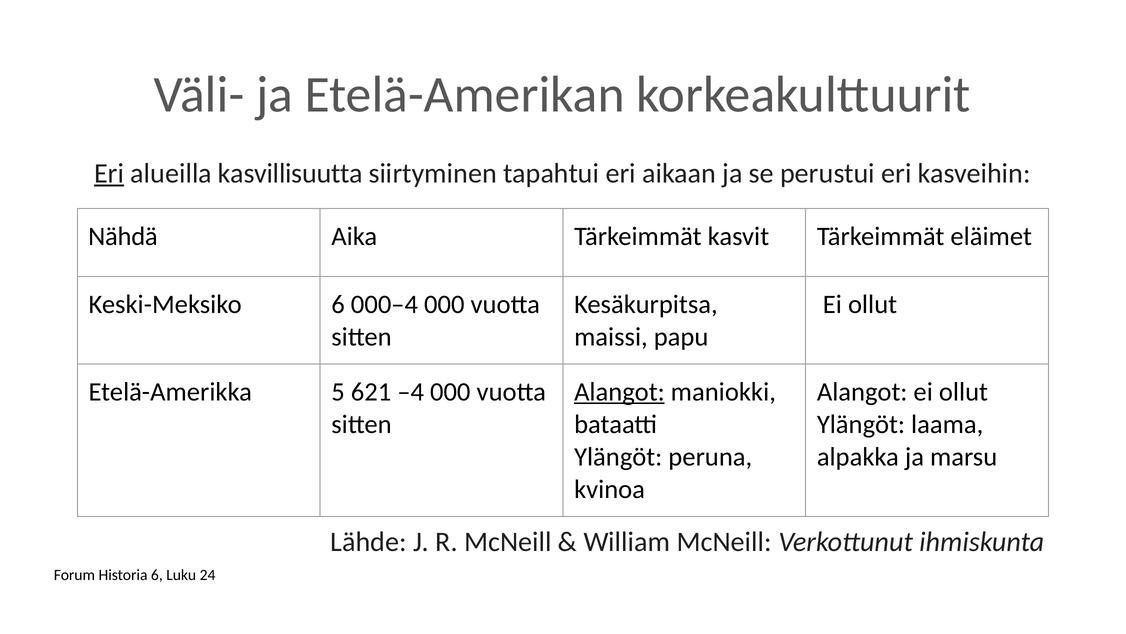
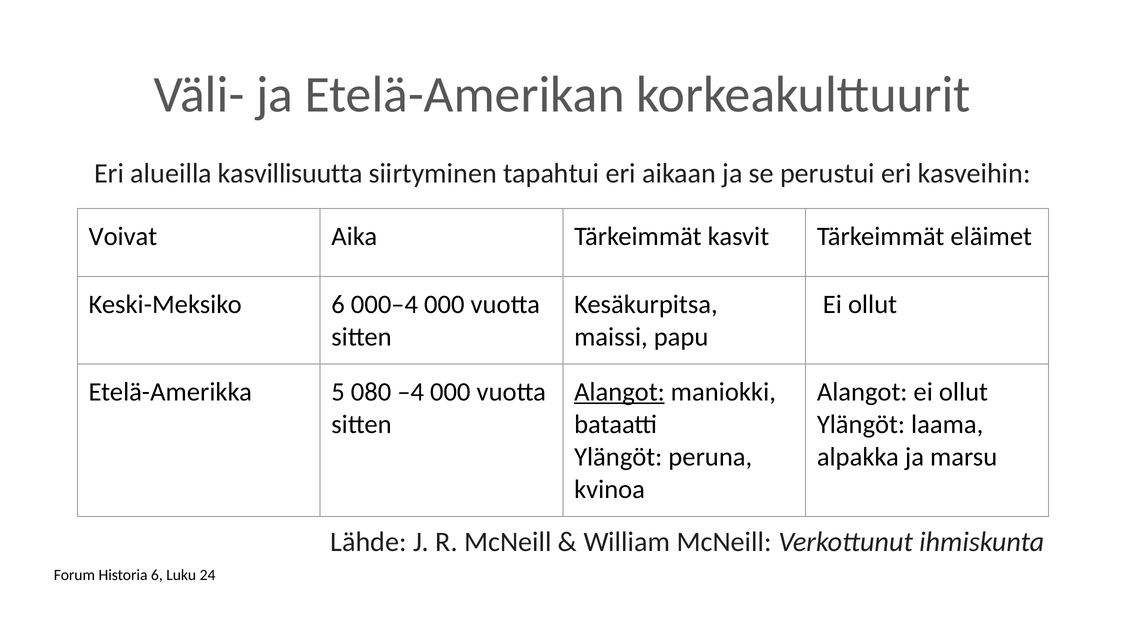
Eri at (109, 173) underline: present -> none
Nähdä: Nähdä -> Voivat
621: 621 -> 080
